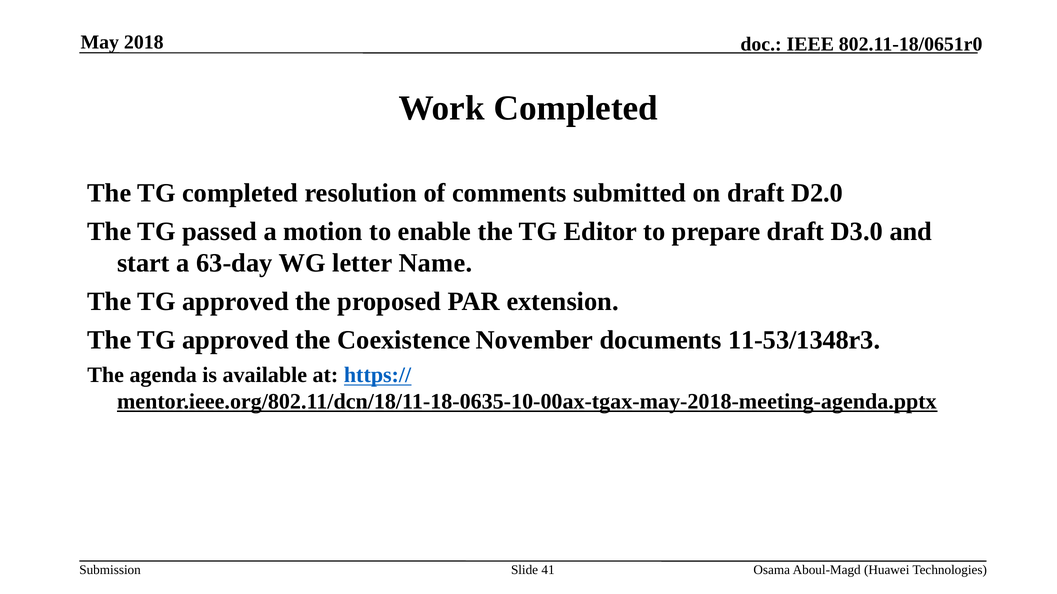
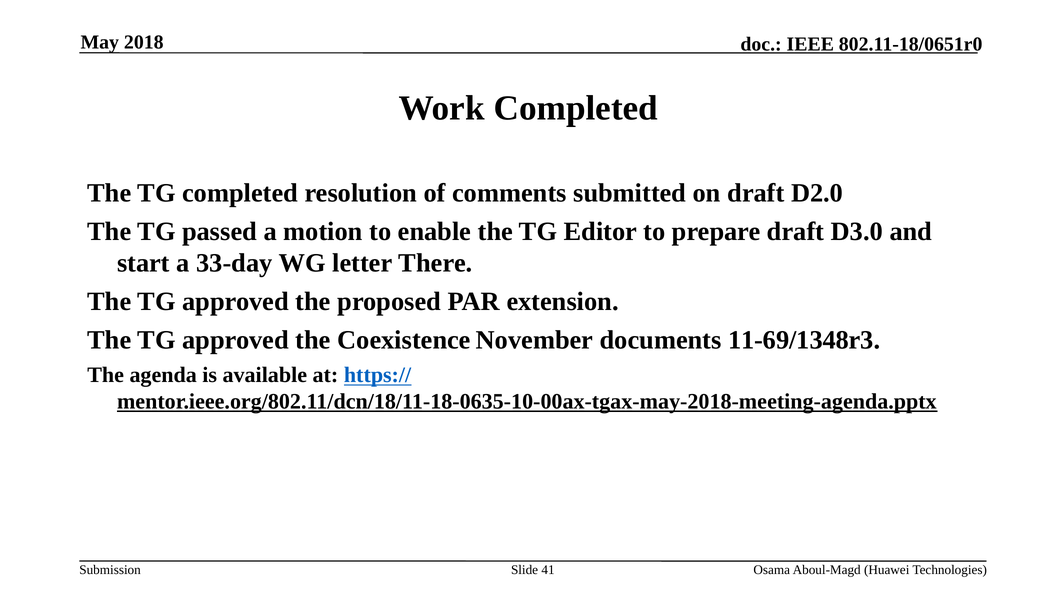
63-day: 63-day -> 33-day
Name: Name -> There
11-53/1348r3: 11-53/1348r3 -> 11-69/1348r3
